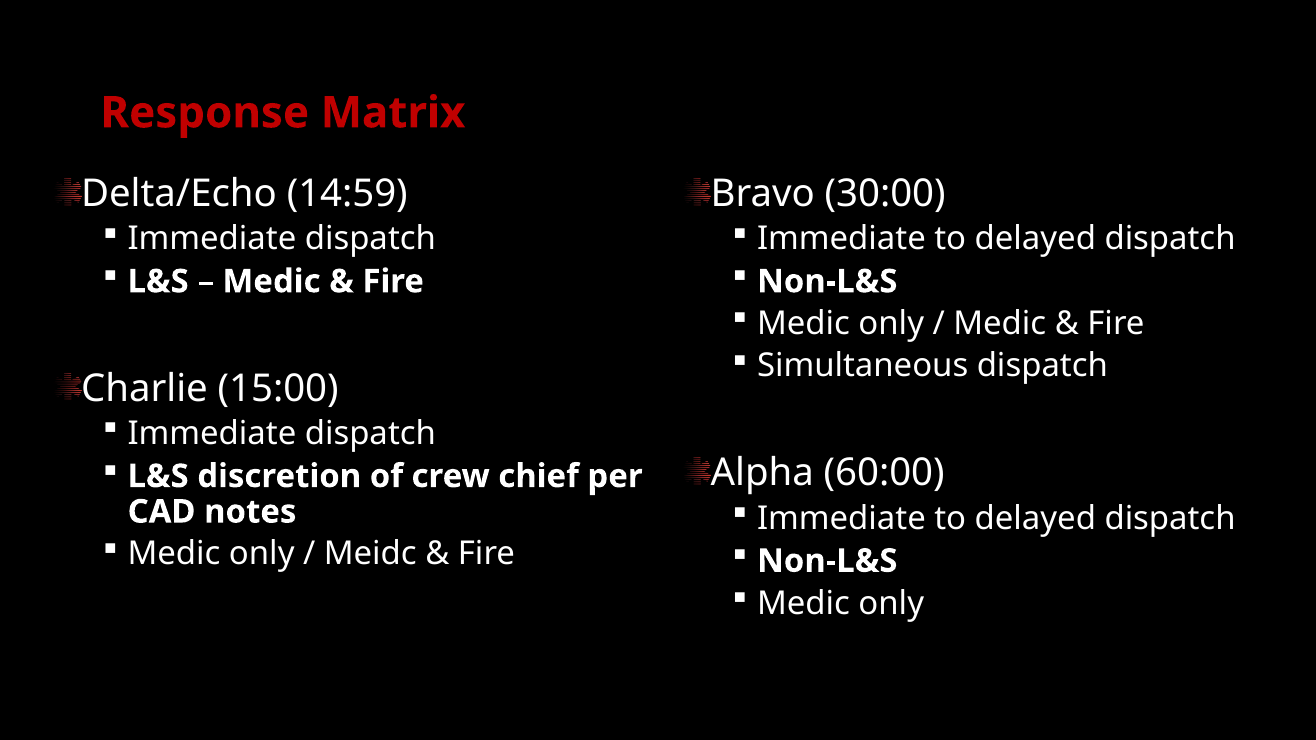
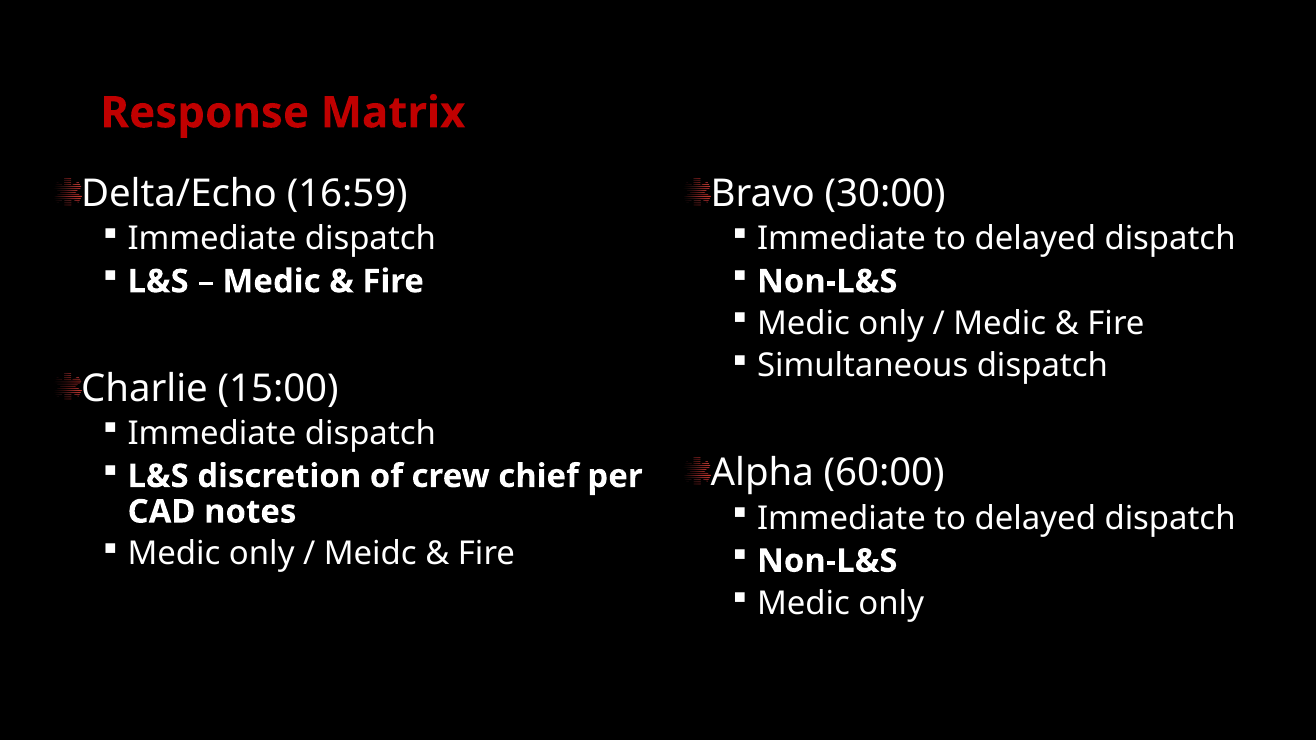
14:59: 14:59 -> 16:59
